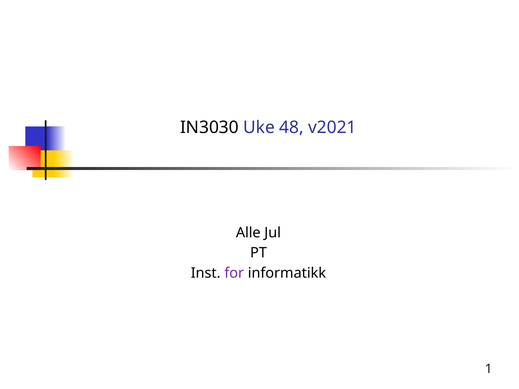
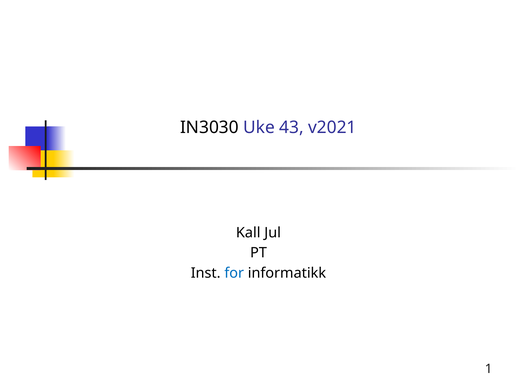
48: 48 -> 43
Alle: Alle -> Kall
for colour: purple -> blue
